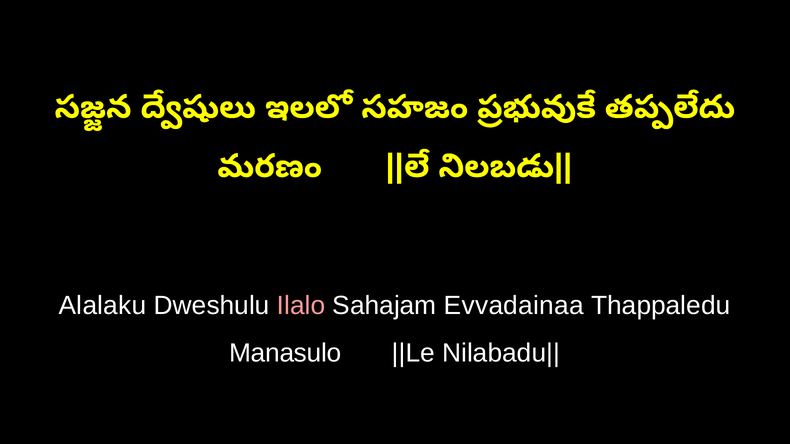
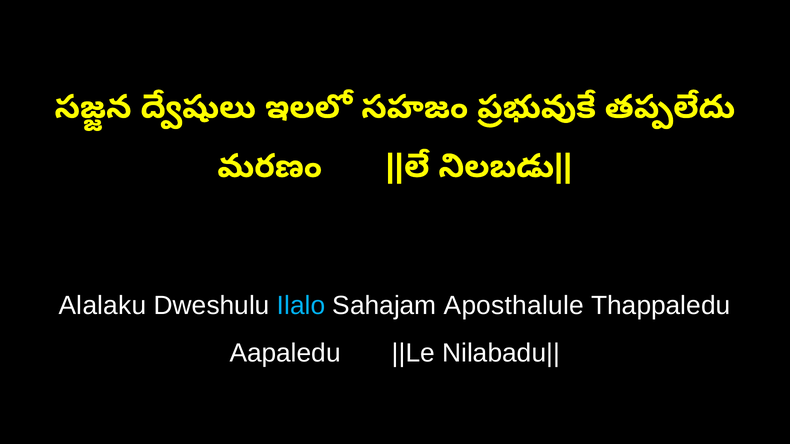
Ilalo colour: pink -> light blue
Evvadainaa: Evvadainaa -> Aposthalule
Manasulo: Manasulo -> Aapaledu
